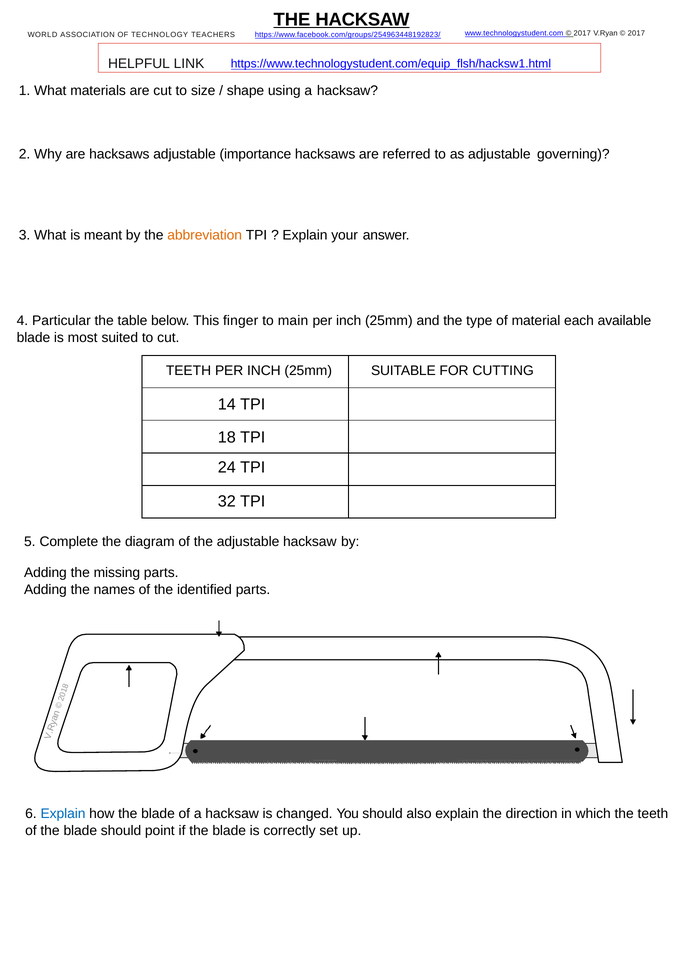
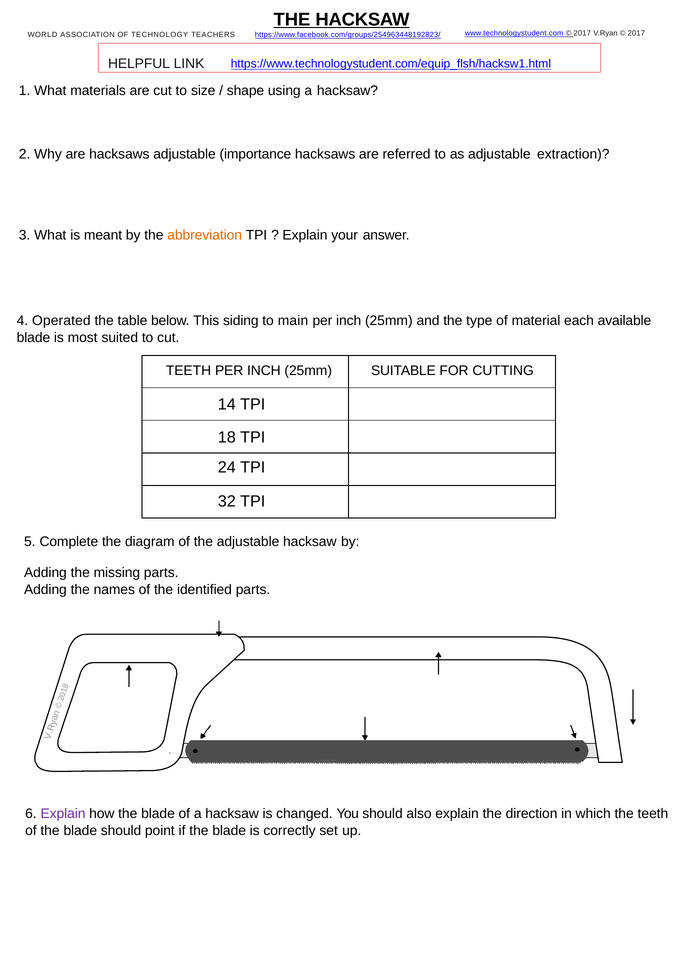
governing: governing -> extraction
Particular: Particular -> Operated
ﬁnger: ﬁnger -> siding
Explain at (63, 814) colour: blue -> purple
